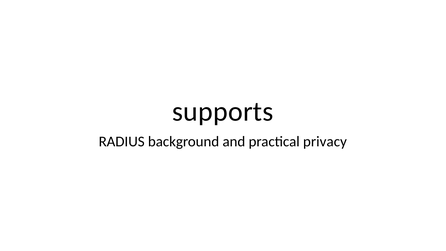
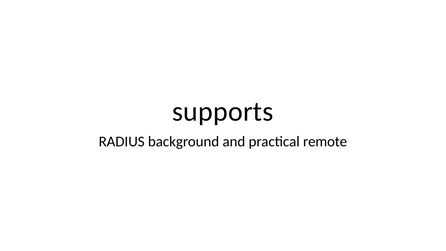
privacy: privacy -> remote
